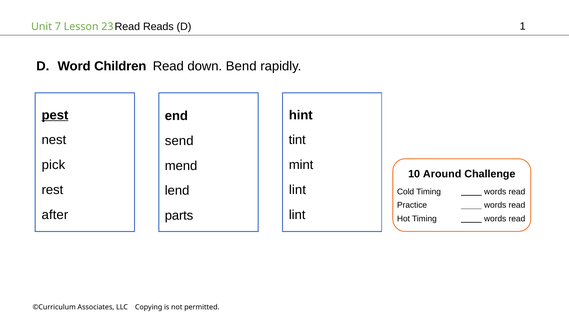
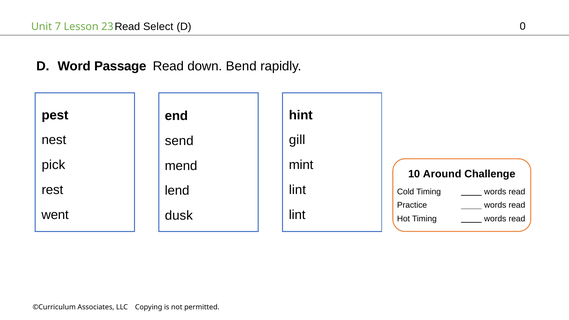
Reads: Reads -> Select
1: 1 -> 0
Children: Children -> Passage
pest underline: present -> none
tint: tint -> gill
after: after -> went
parts: parts -> dusk
